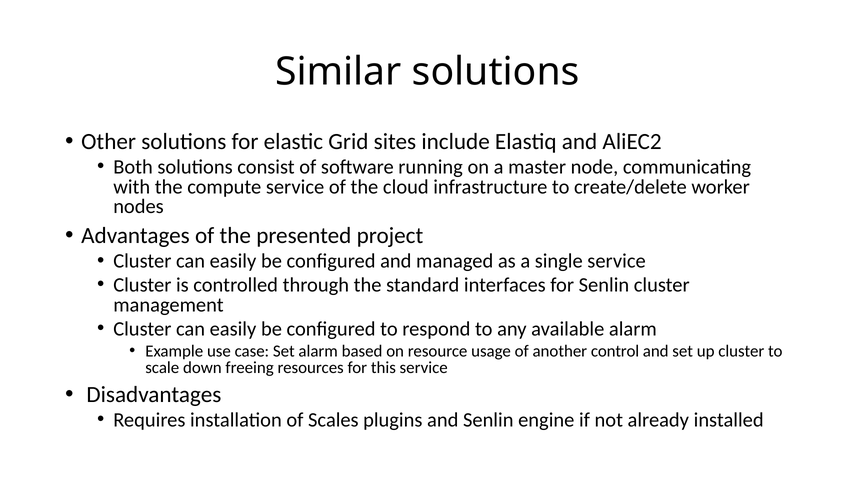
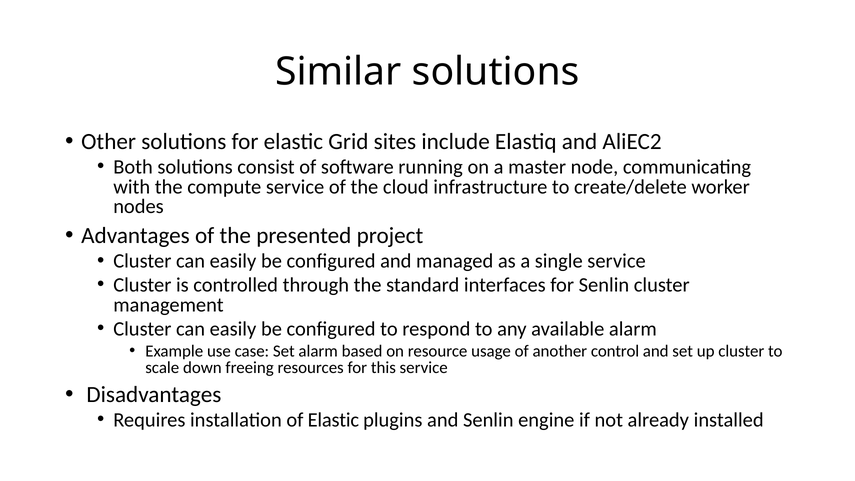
of Scales: Scales -> Elastic
